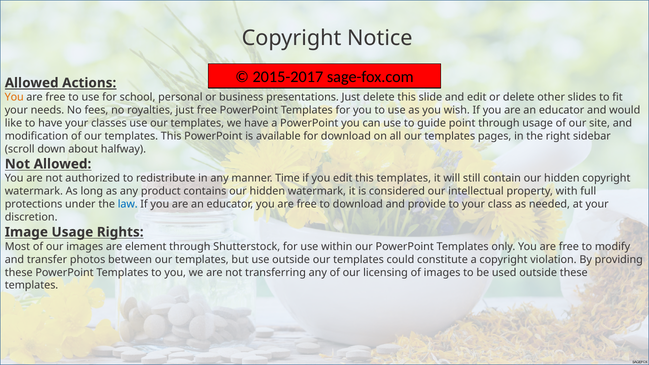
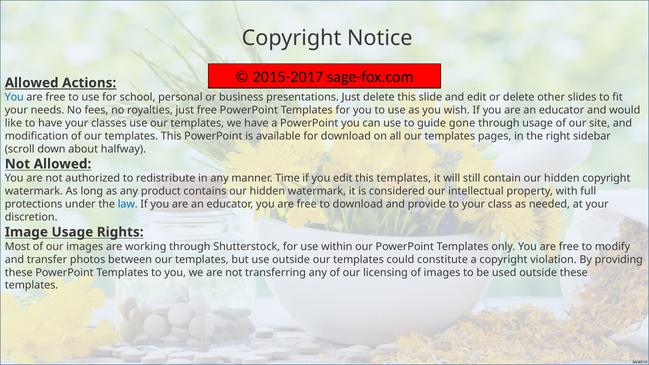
You at (14, 97) colour: orange -> blue
point: point -> gone
element: element -> working
